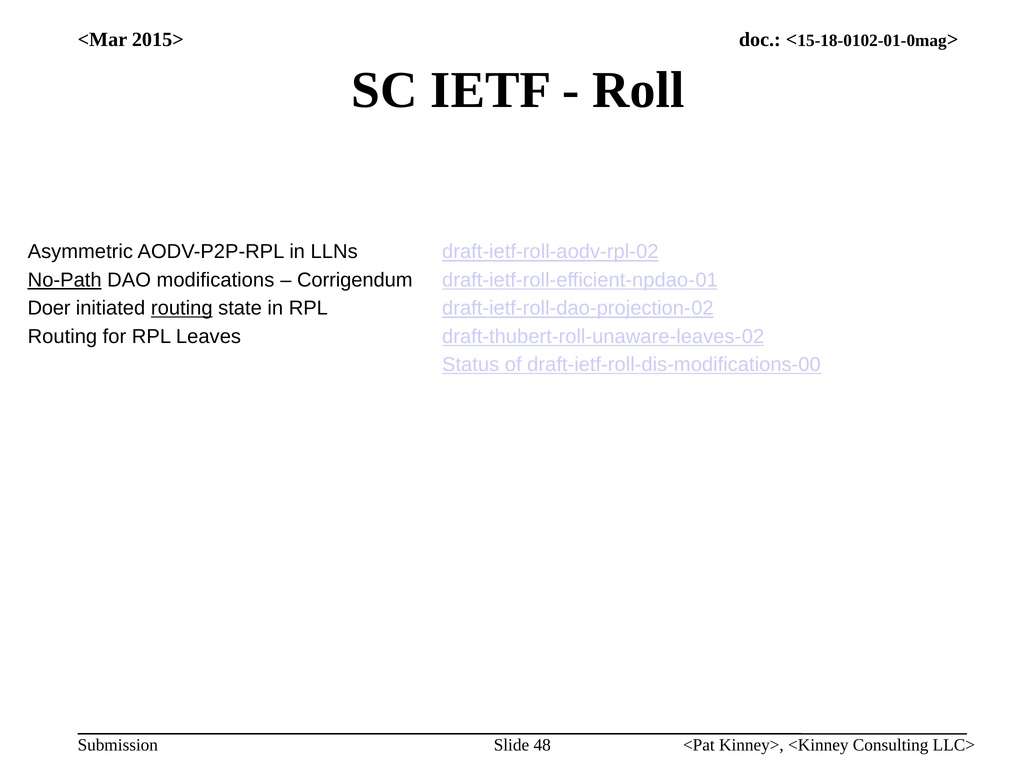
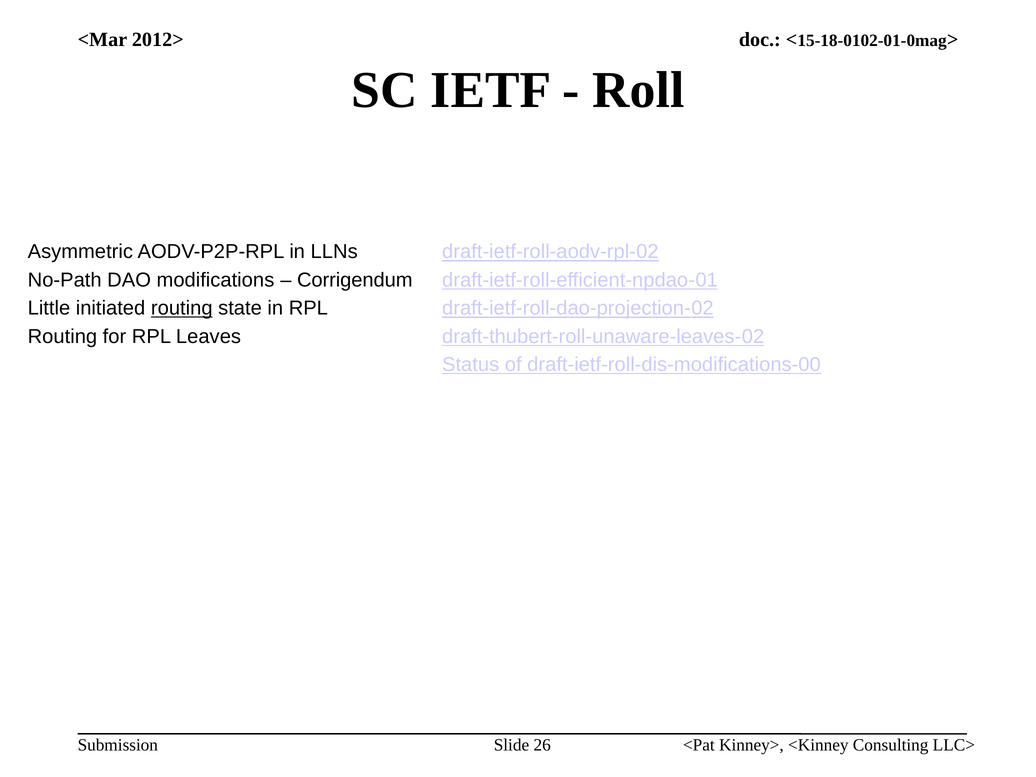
2015>: 2015> -> 2012>
No-Path underline: present -> none
Doer: Doer -> Little
48: 48 -> 26
